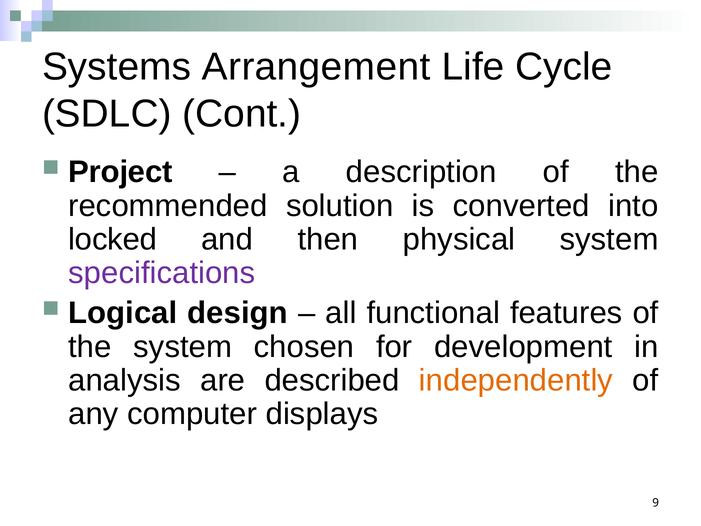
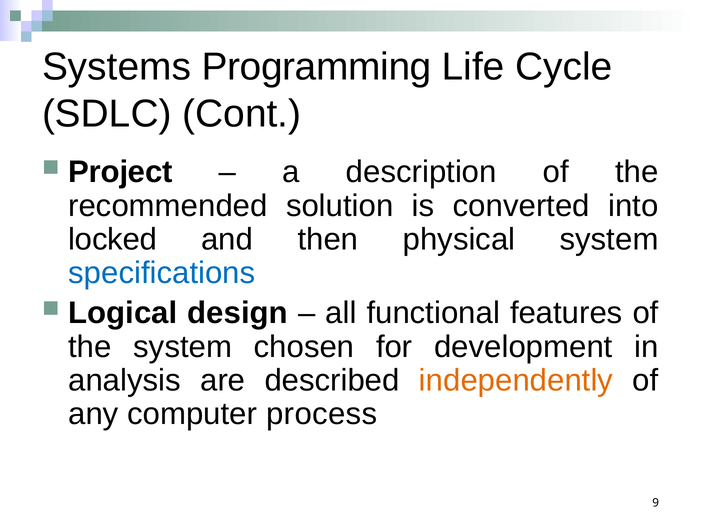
Arrangement: Arrangement -> Programming
specifications colour: purple -> blue
displays: displays -> process
